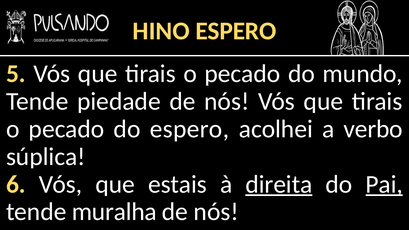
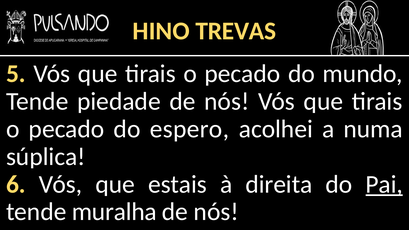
HINO ESPERO: ESPERO -> TREVAS
verbo: verbo -> numa
direita underline: present -> none
